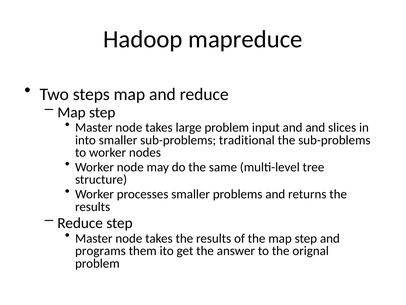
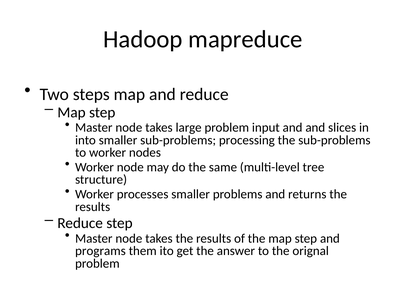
traditional: traditional -> processing
